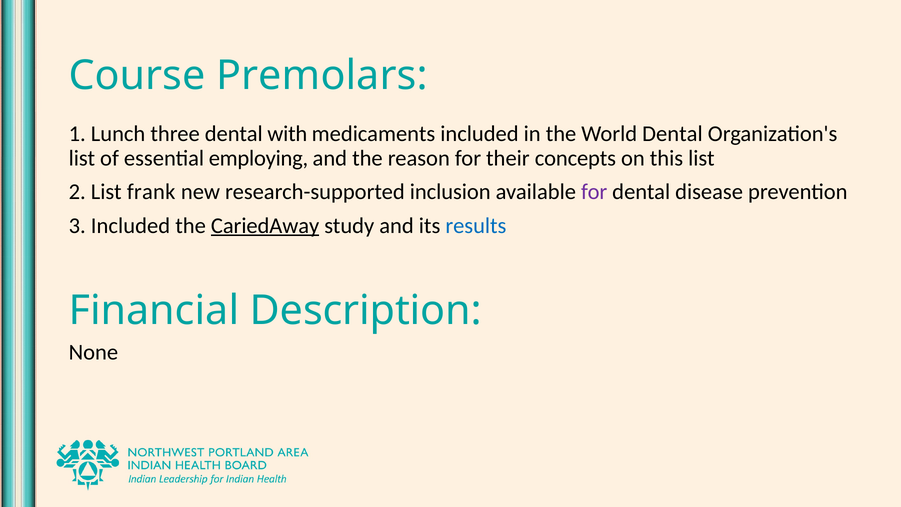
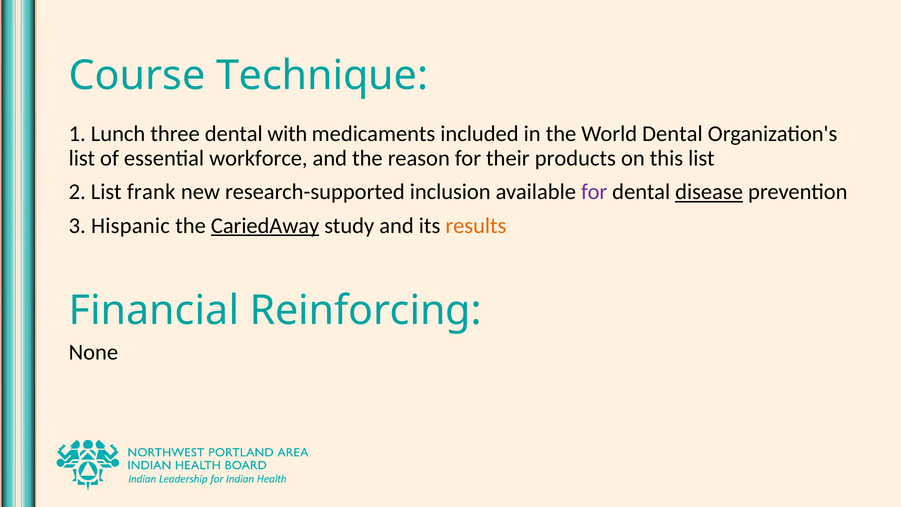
Premolars: Premolars -> Technique
employing: employing -> workforce
concepts: concepts -> products
disease underline: none -> present
3 Included: Included -> Hispanic
results colour: blue -> orange
Description: Description -> Reinforcing
